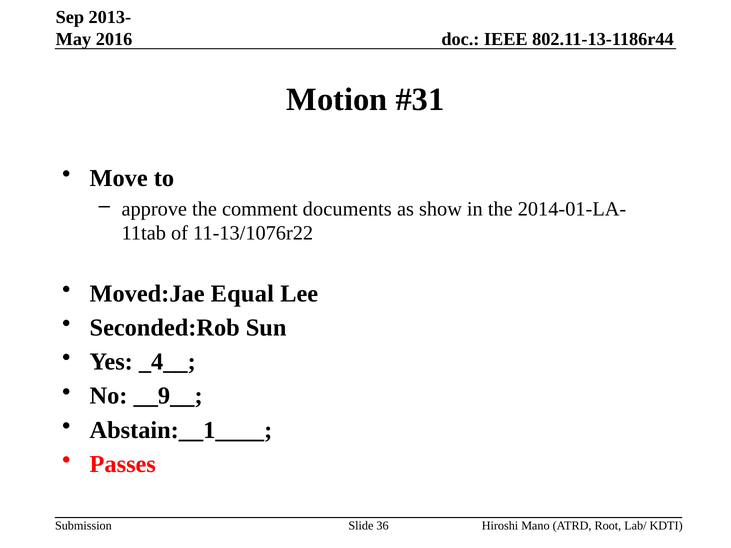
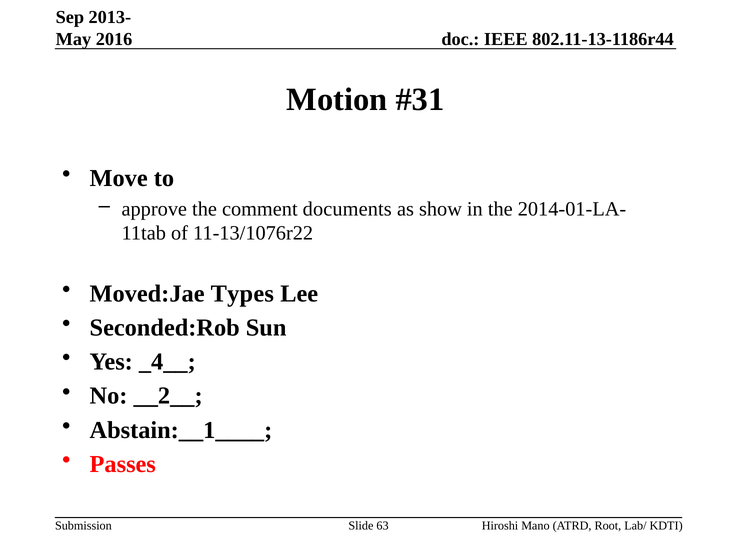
Equal: Equal -> Types
__9__: __9__ -> __2__
36: 36 -> 63
